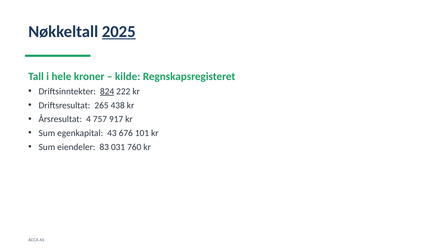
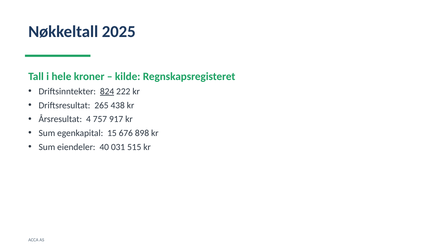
2025 underline: present -> none
43: 43 -> 15
101: 101 -> 898
83: 83 -> 40
760: 760 -> 515
